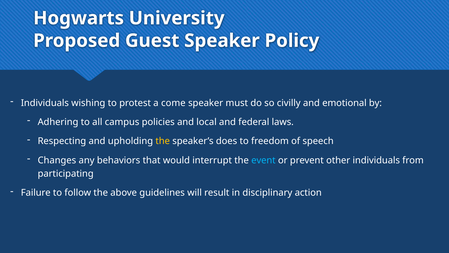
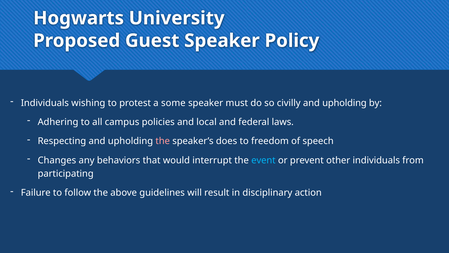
come: come -> some
civilly and emotional: emotional -> upholding
the at (163, 141) colour: yellow -> pink
